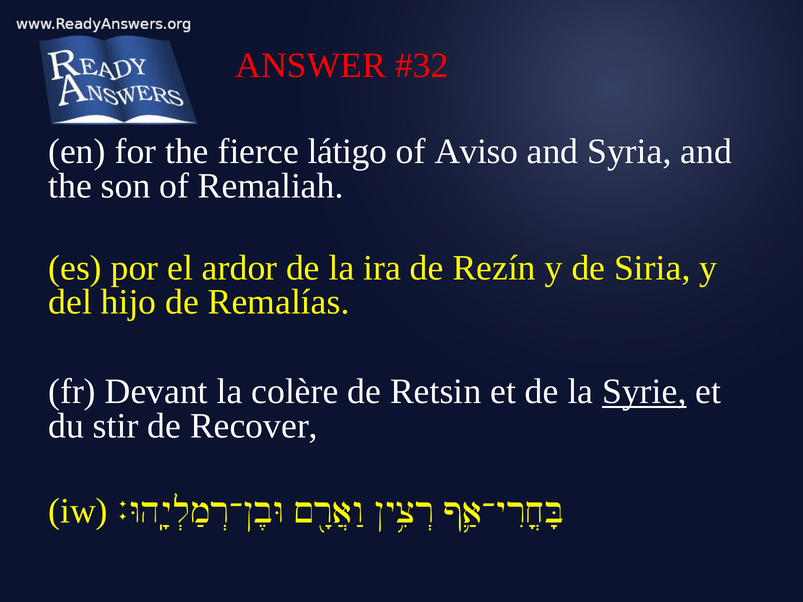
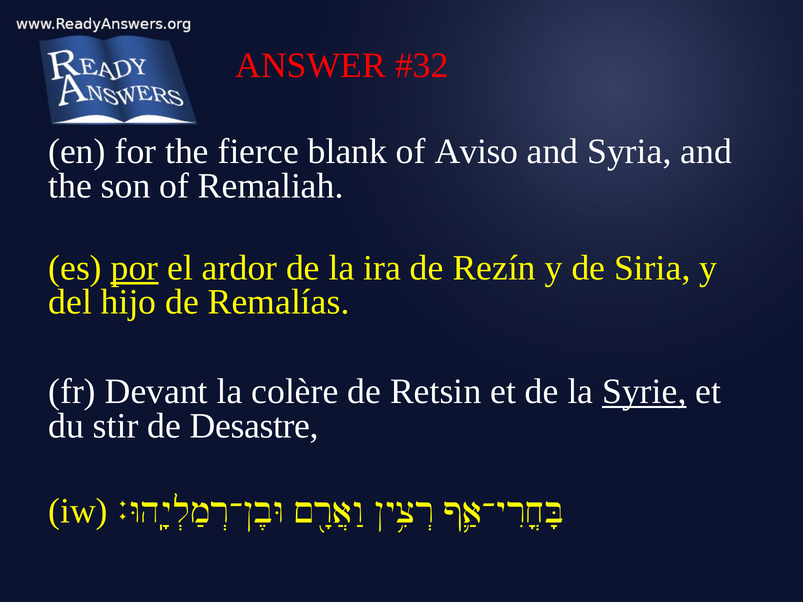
látigo: látigo -> blank
por underline: none -> present
Recover: Recover -> Desastre
